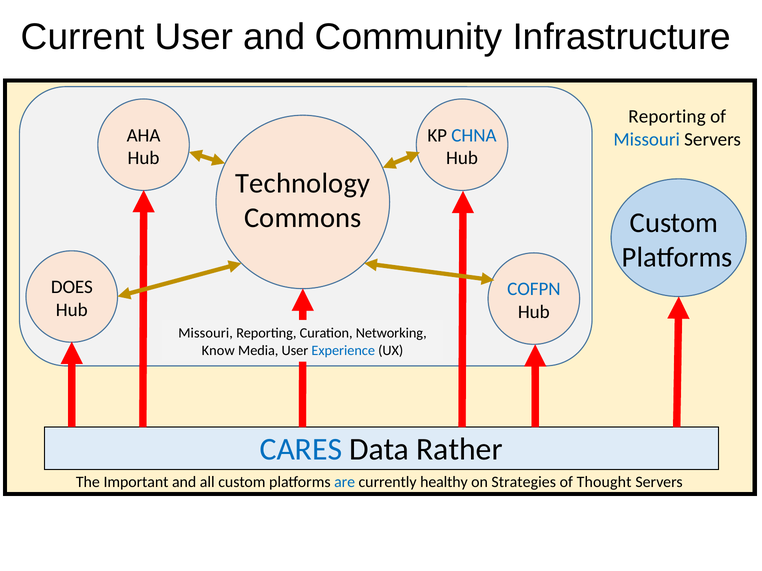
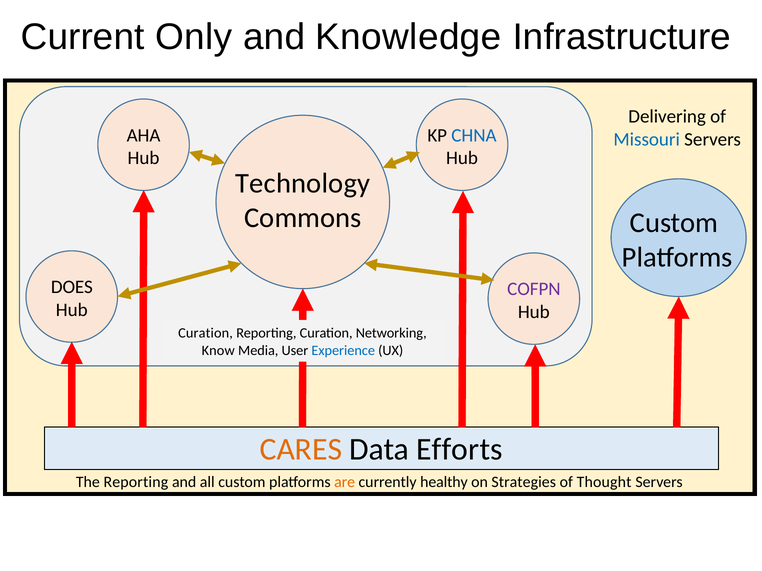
Current User: User -> Only
Community: Community -> Knowledge
Reporting at (667, 117): Reporting -> Delivering
COFPN colour: blue -> purple
Missouri at (206, 334): Missouri -> Curation
CARES colour: blue -> orange
Rather: Rather -> Efforts
The Important: Important -> Reporting
are colour: blue -> orange
